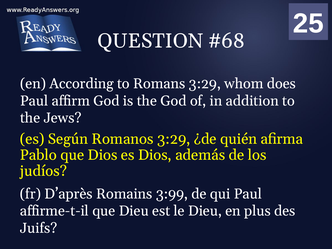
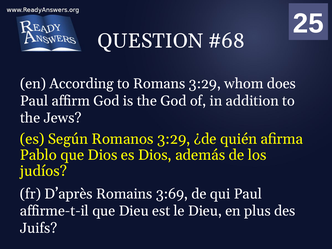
3:99: 3:99 -> 3:69
